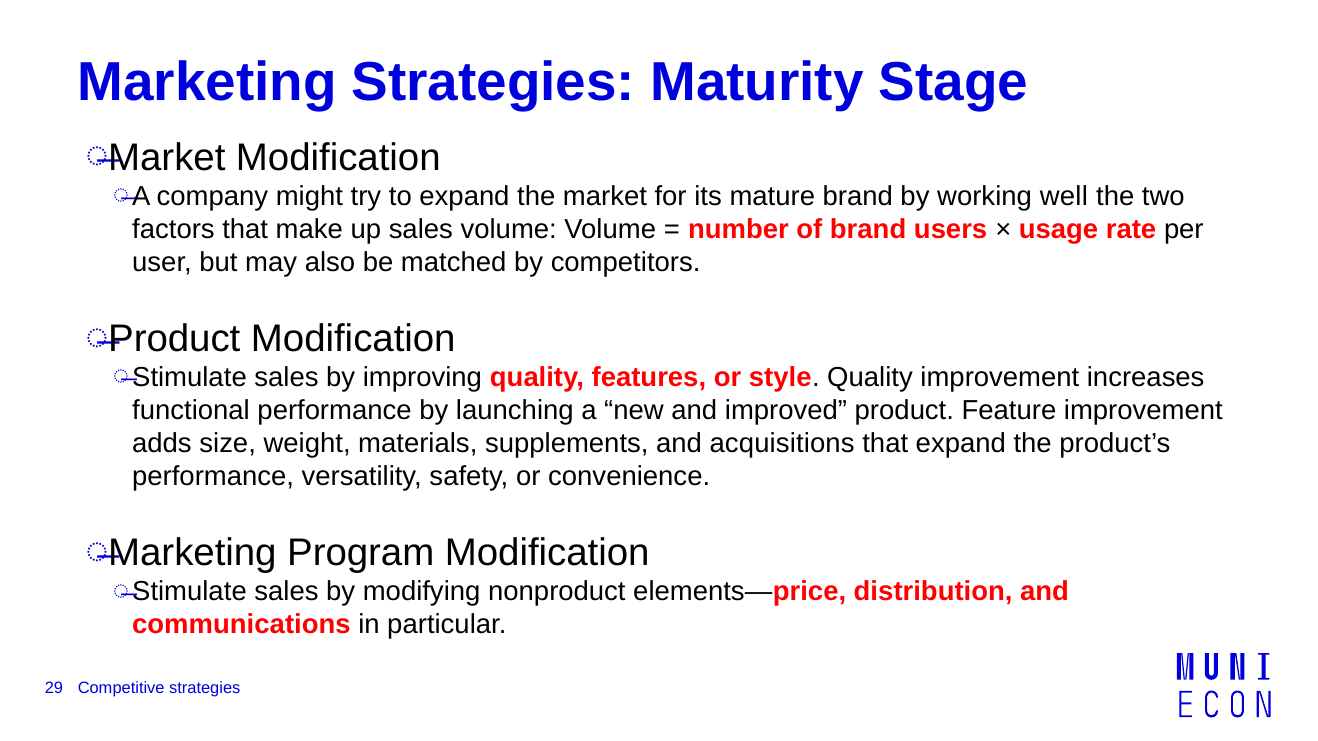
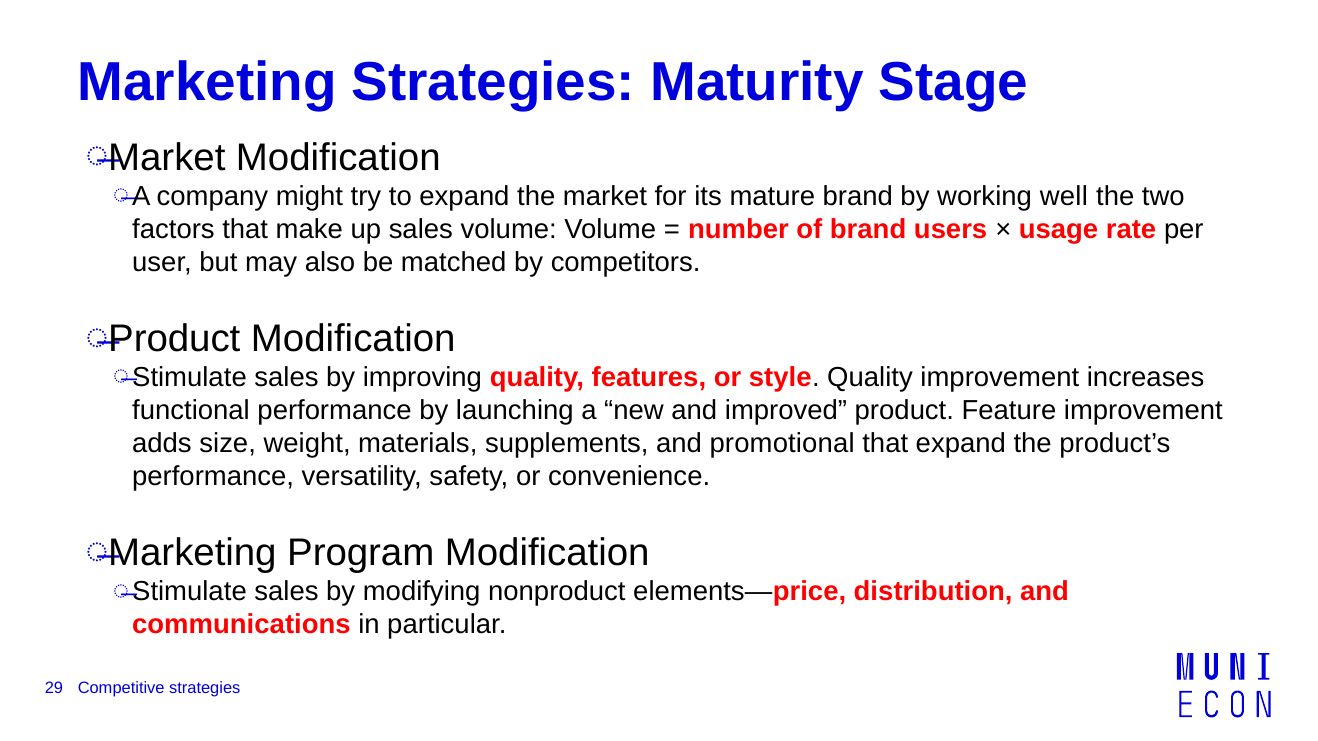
acquisitions: acquisitions -> promotional
